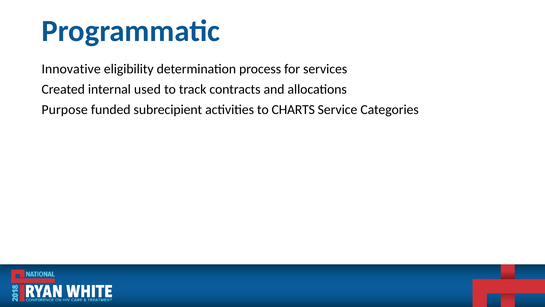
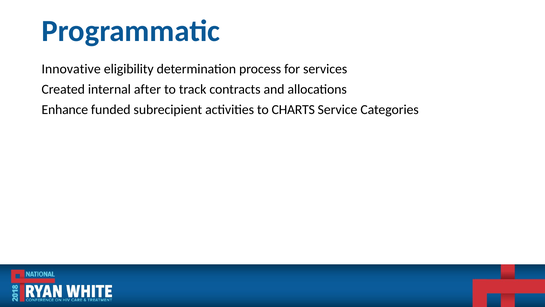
used: used -> after
Purpose: Purpose -> Enhance
